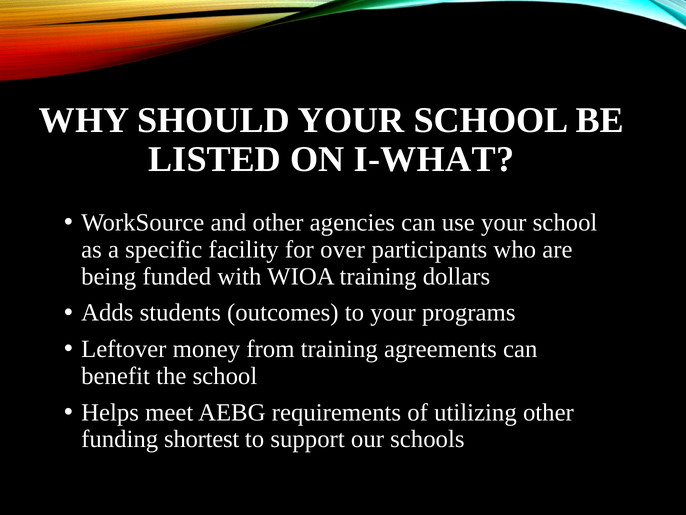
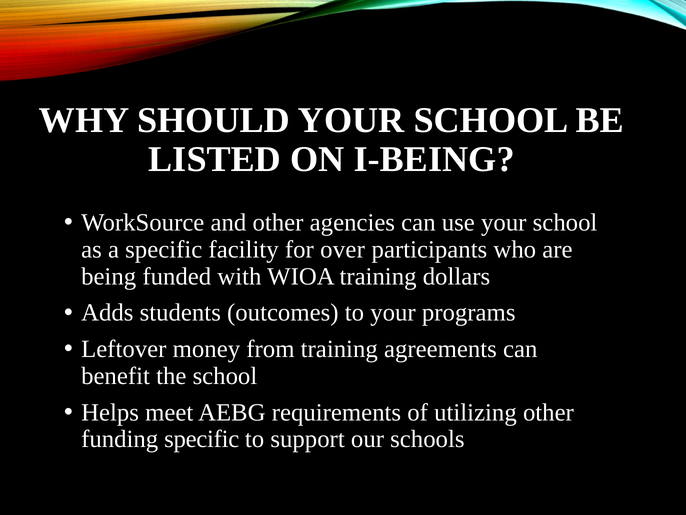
I-WHAT: I-WHAT -> I-BEING
funding shortest: shortest -> specific
